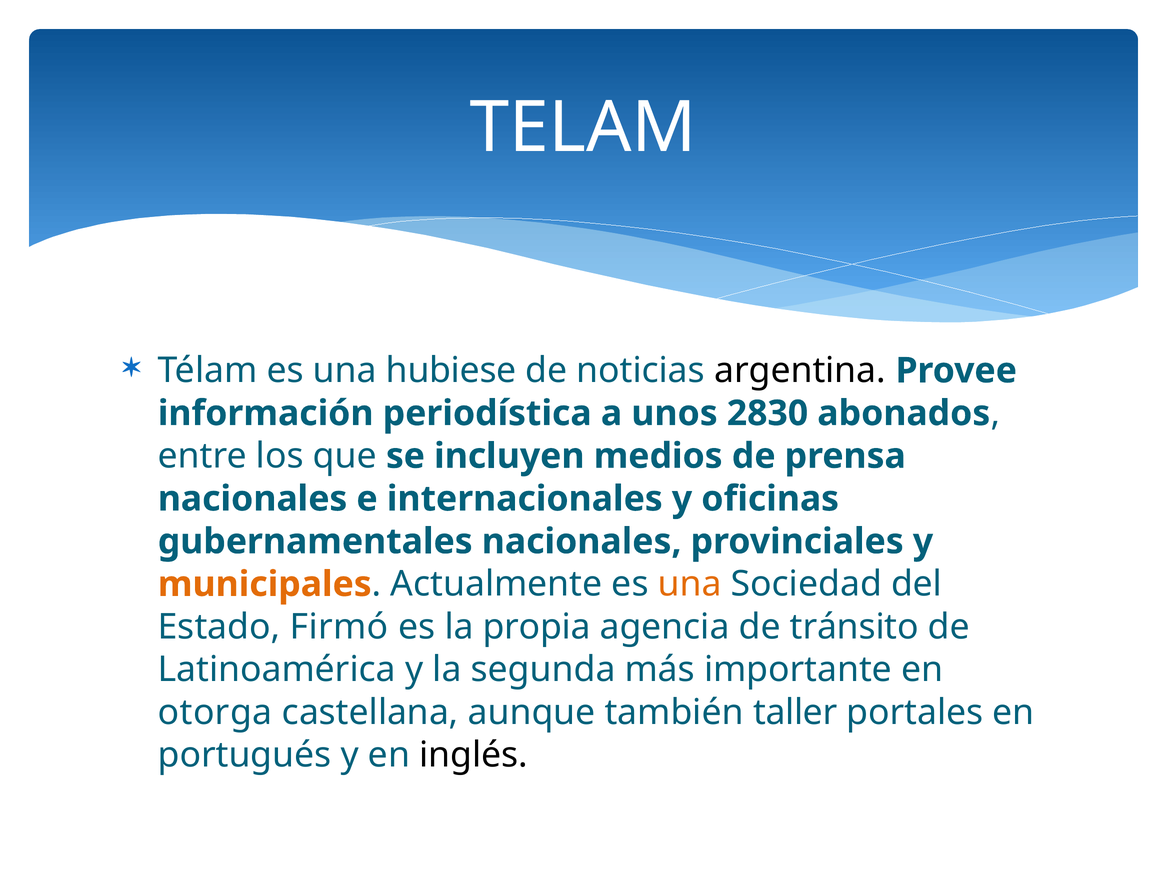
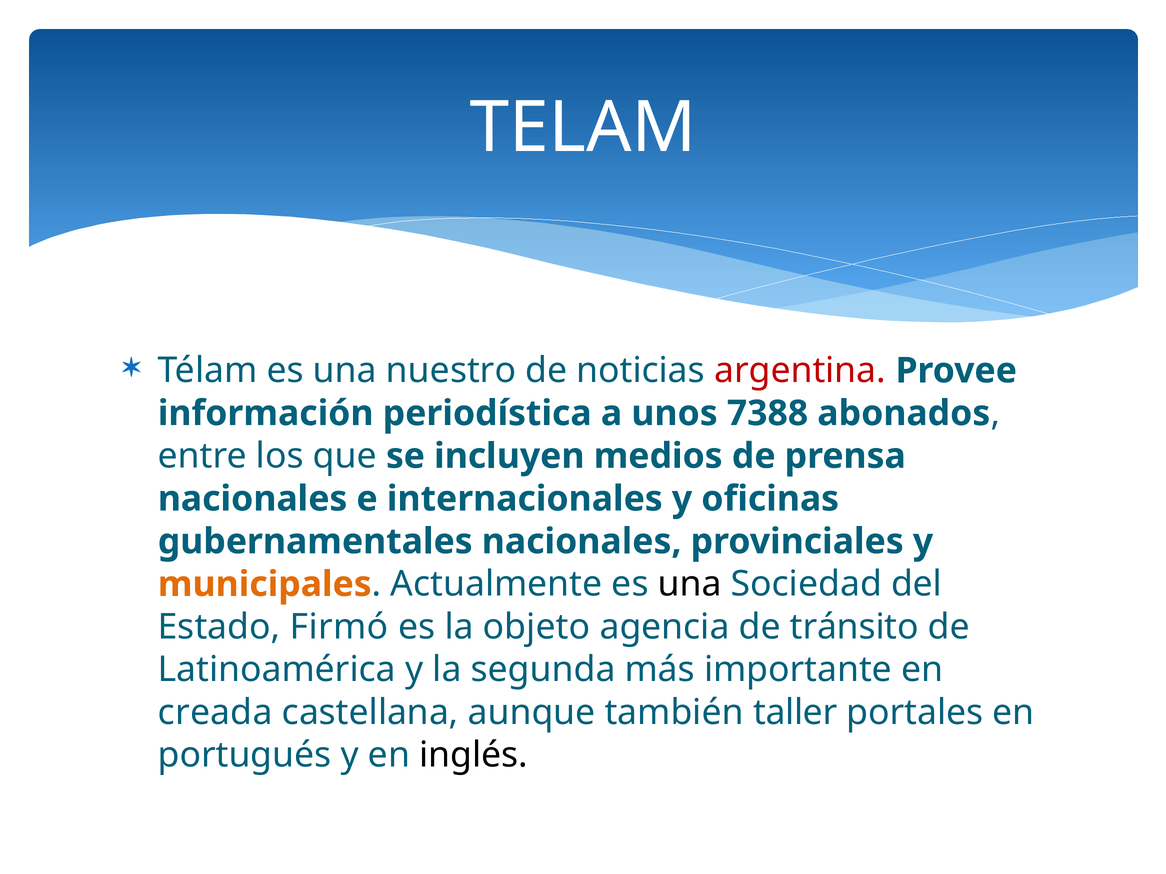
hubiese: hubiese -> nuestro
argentina colour: black -> red
2830: 2830 -> 7388
una at (690, 585) colour: orange -> black
propia: propia -> objeto
otorga: otorga -> creada
